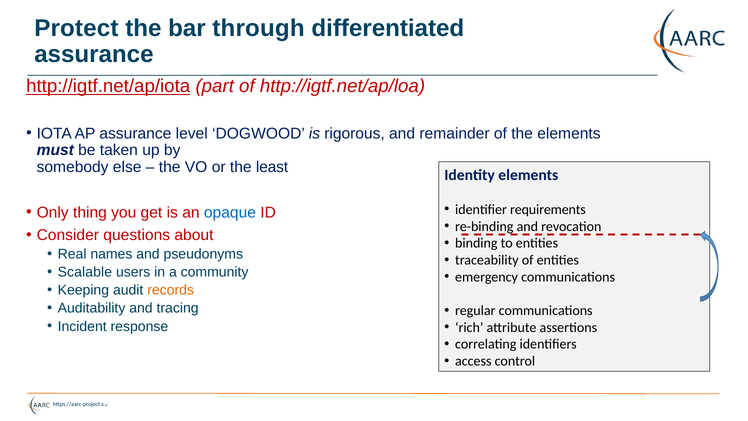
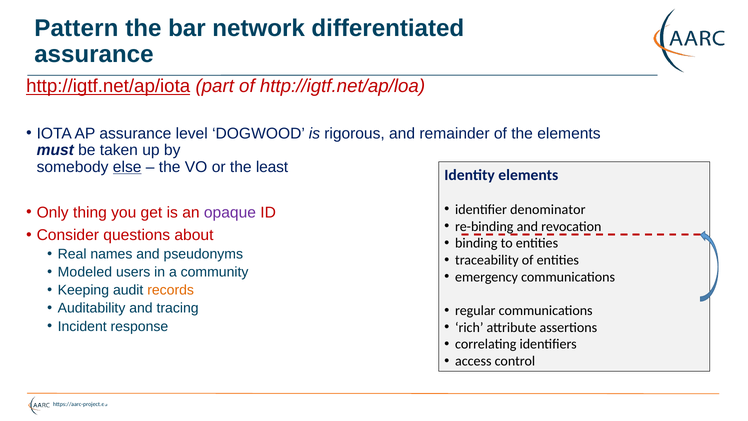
Protect: Protect -> Pattern
through: through -> network
else underline: none -> present
requirements: requirements -> denominator
opaque colour: blue -> purple
Scalable: Scalable -> Modeled
